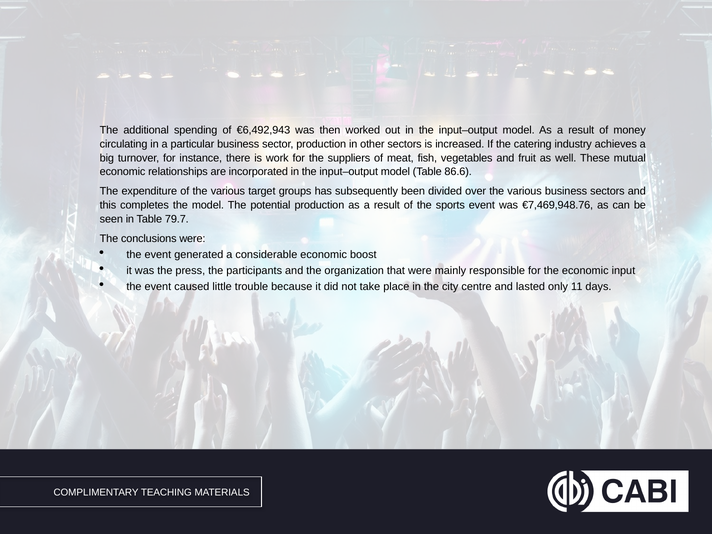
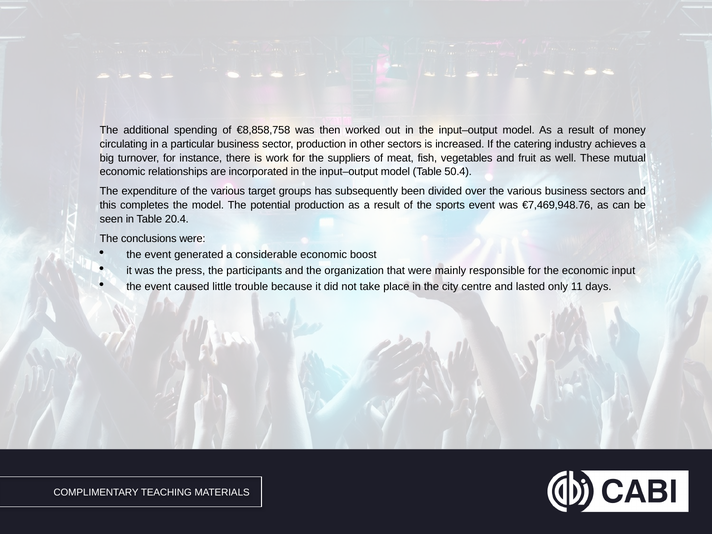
€6,492,943: €6,492,943 -> €8,858,758
86.6: 86.6 -> 50.4
79.7: 79.7 -> 20.4
